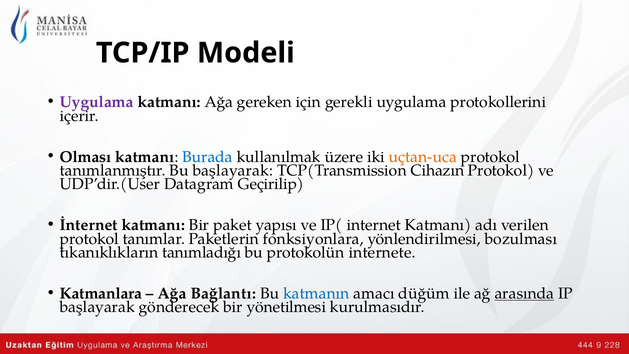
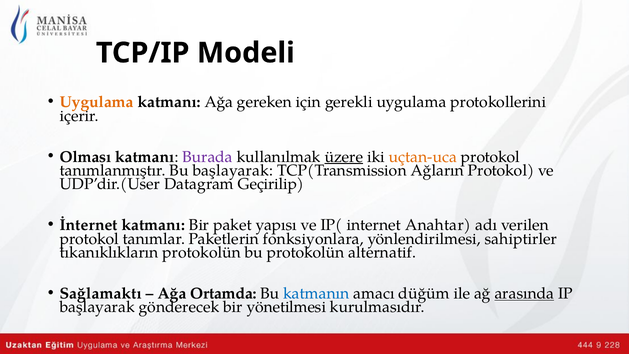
Uygulama at (97, 102) colour: purple -> orange
Burada colour: blue -> purple
üzere underline: none -> present
Cihazın: Cihazın -> Ağların
internet Katmanı: Katmanı -> Anahtar
bozulması: bozulması -> sahiptirler
tıkanıklıkların tanımladığı: tanımladığı -> protokolün
internete: internete -> alternatif
Katmanlara: Katmanlara -> Sağlamaktı
Bağlantı: Bağlantı -> Ortamda
